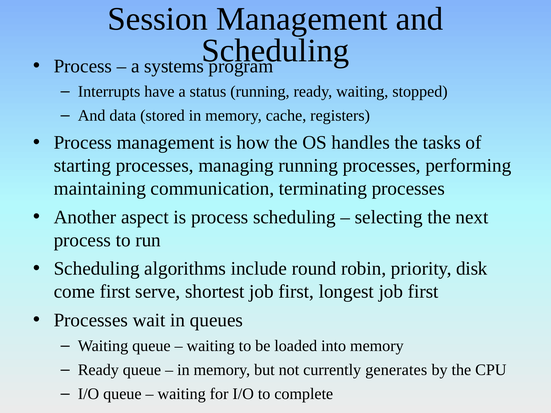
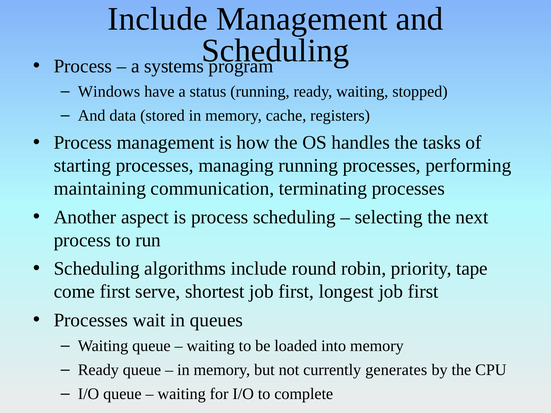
Session at (158, 19): Session -> Include
Interrupts: Interrupts -> Windows
disk: disk -> tape
